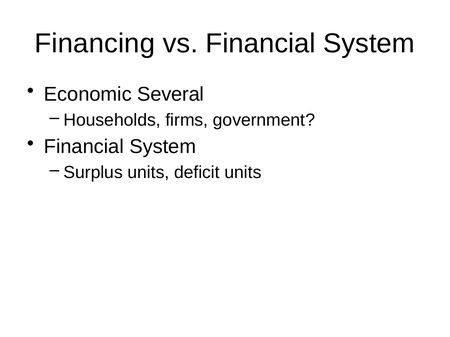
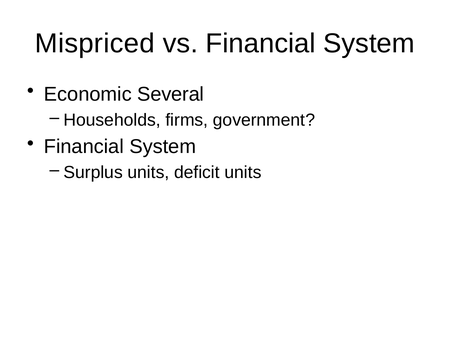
Financing: Financing -> Mispriced
